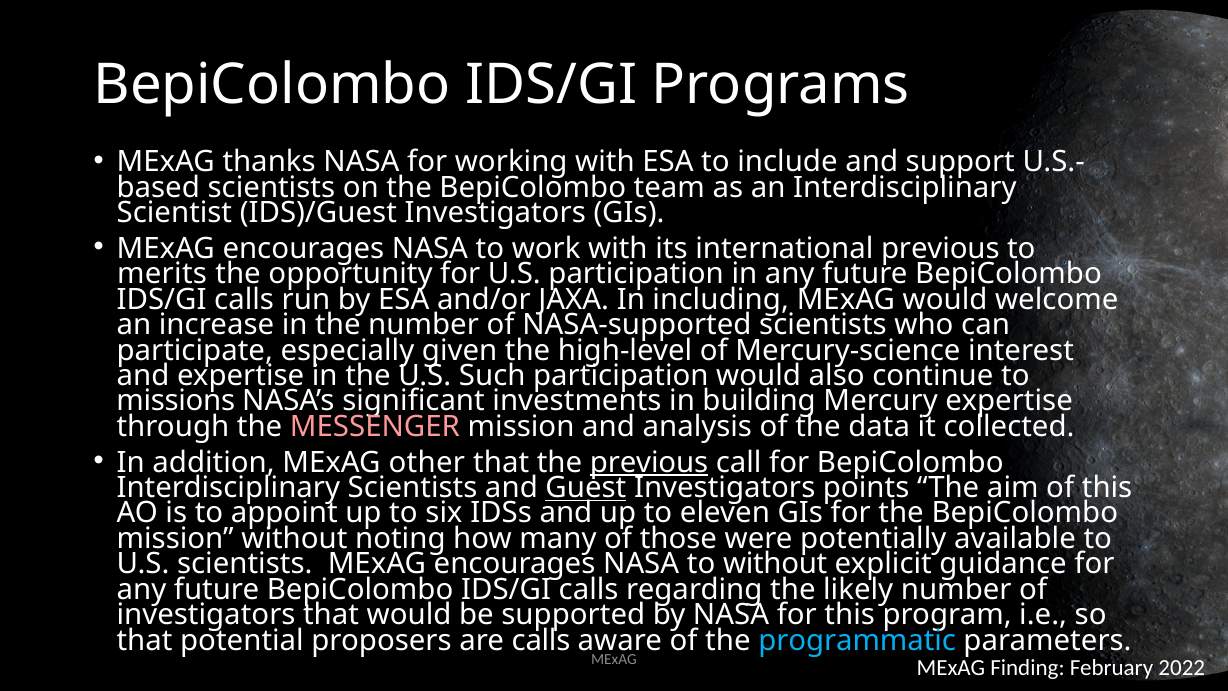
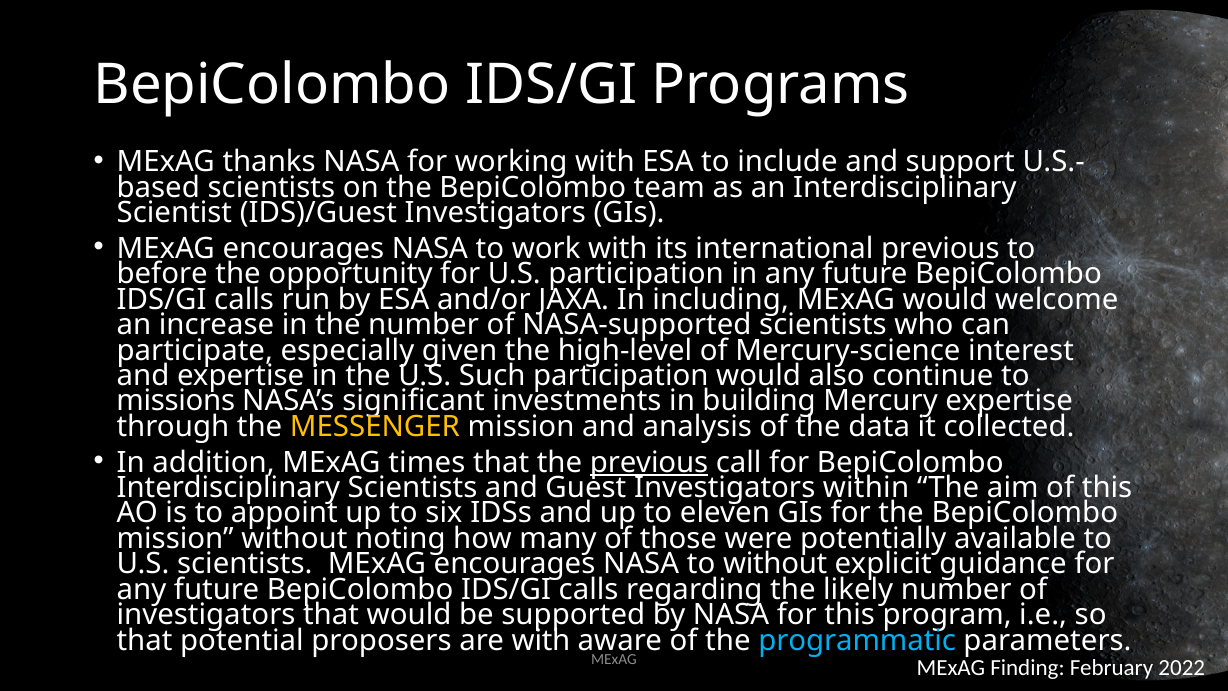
merits: merits -> before
MESSENGER colour: pink -> yellow
other: other -> times
Guest underline: present -> none
points: points -> within
are calls: calls -> with
